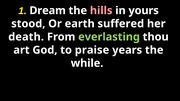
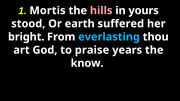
Dream: Dream -> Mortis
death: death -> bright
everlasting colour: light green -> light blue
while: while -> know
